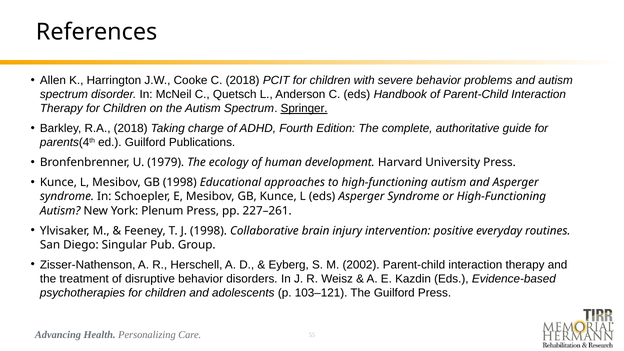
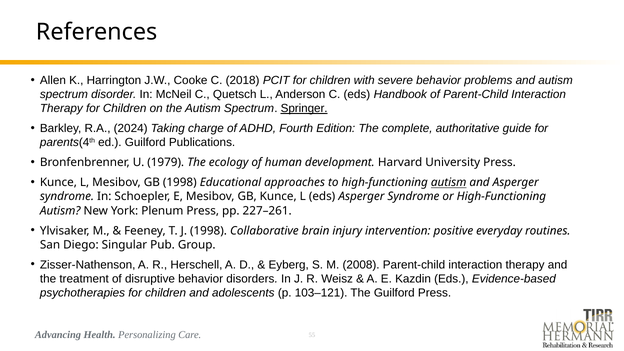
R.A 2018: 2018 -> 2024
autism at (449, 183) underline: none -> present
2002: 2002 -> 2008
